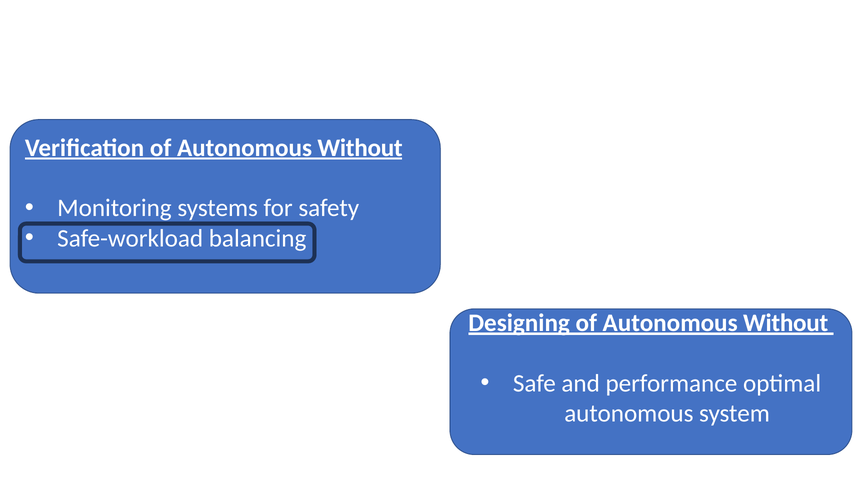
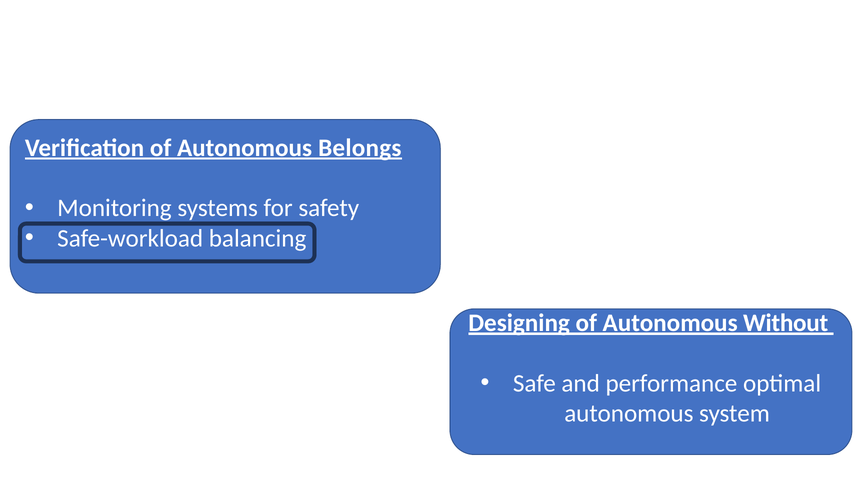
Verification of Autonomous Without: Without -> Belongs
